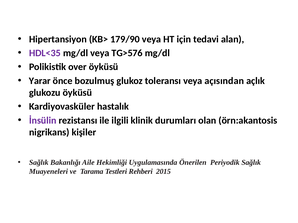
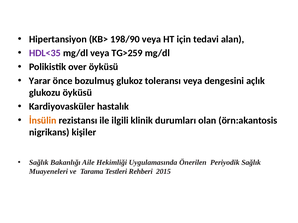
179/90: 179/90 -> 198/90
TG>576: TG>576 -> TG>259
açısından: açısından -> dengesini
İnsülin colour: purple -> orange
